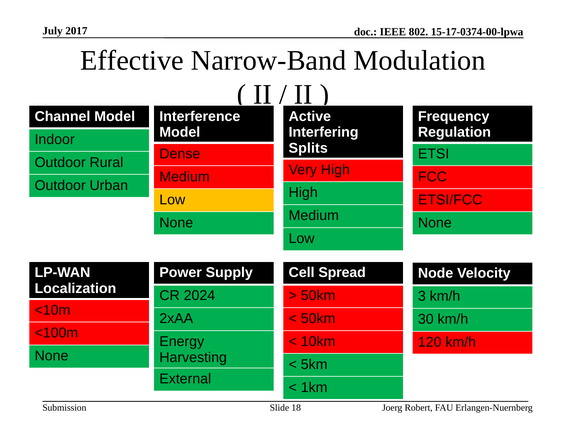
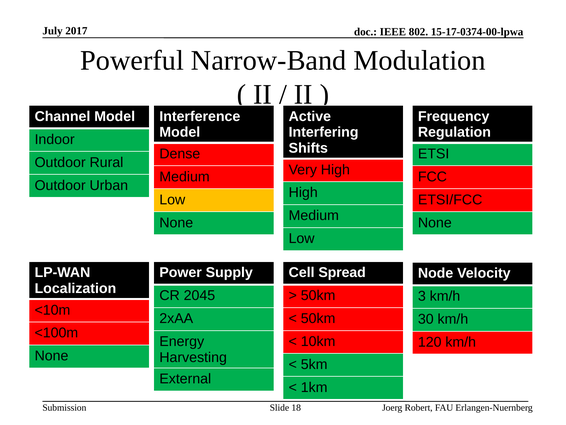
Effective: Effective -> Powerful
Splits: Splits -> Shifts
2024: 2024 -> 2045
